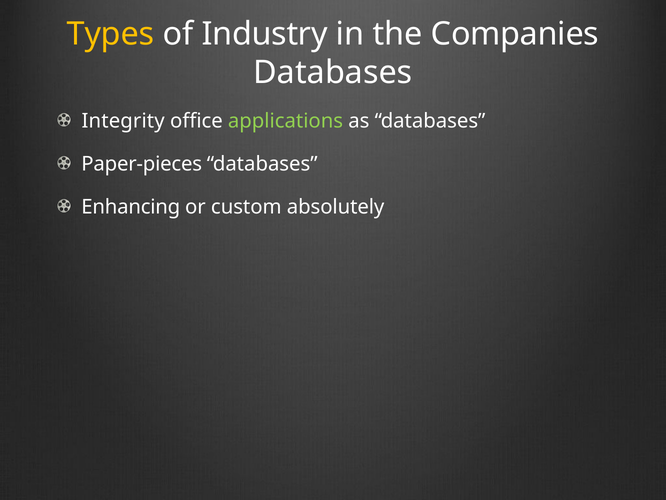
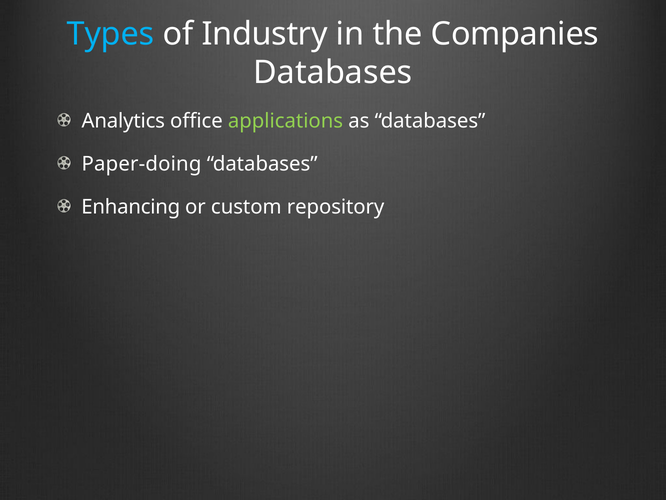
Types colour: yellow -> light blue
Integrity: Integrity -> Analytics
Paper-pieces: Paper-pieces -> Paper-doing
absolutely: absolutely -> repository
